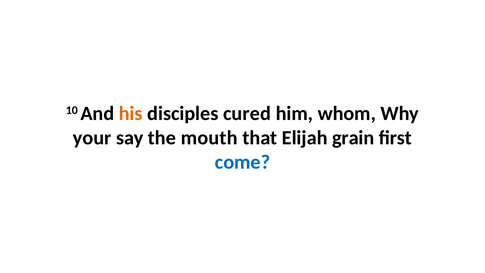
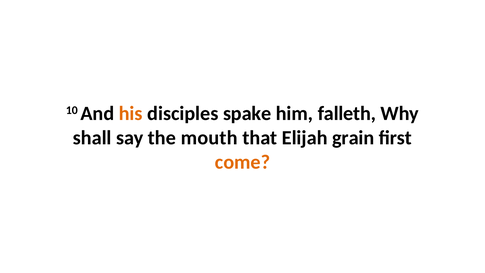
cured: cured -> spake
whom: whom -> falleth
your: your -> shall
come colour: blue -> orange
